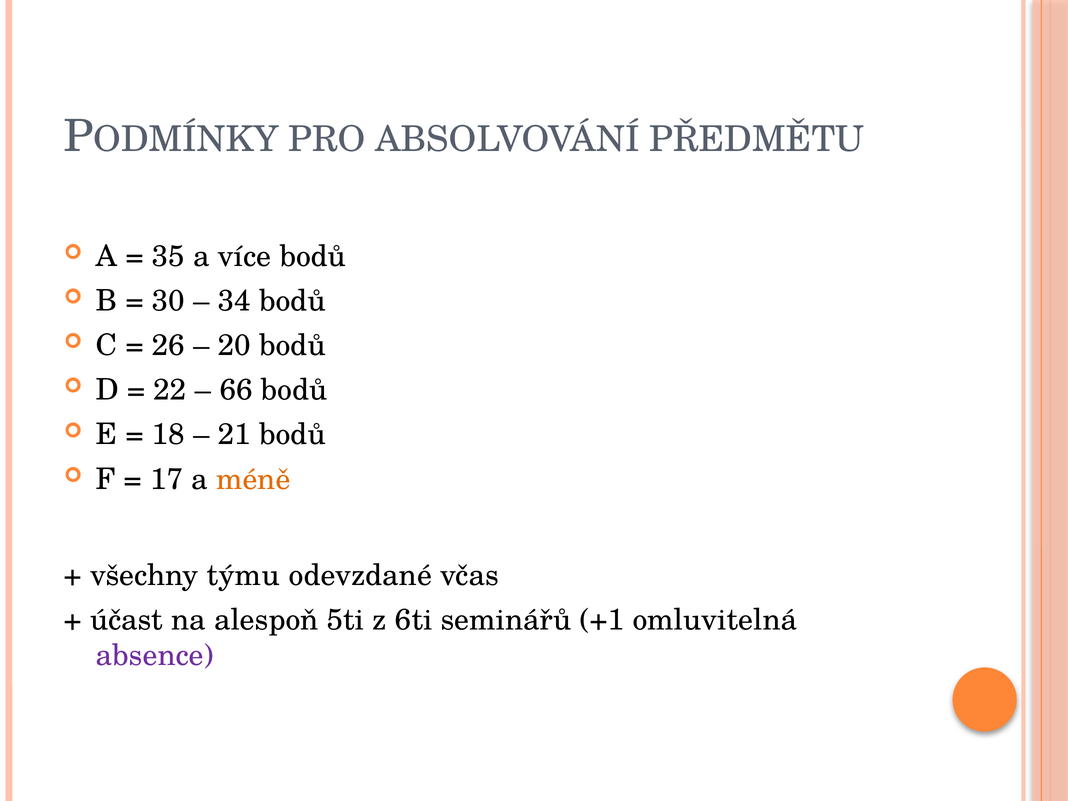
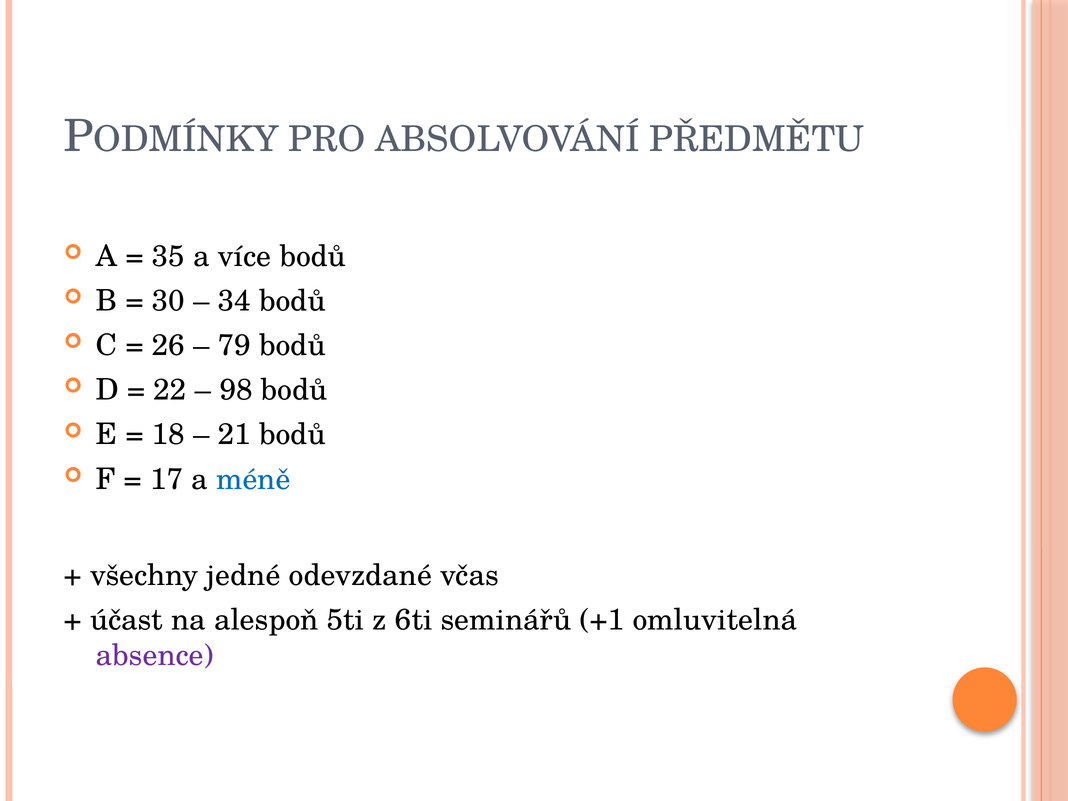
20: 20 -> 79
66: 66 -> 98
méně colour: orange -> blue
týmu: týmu -> jedné
